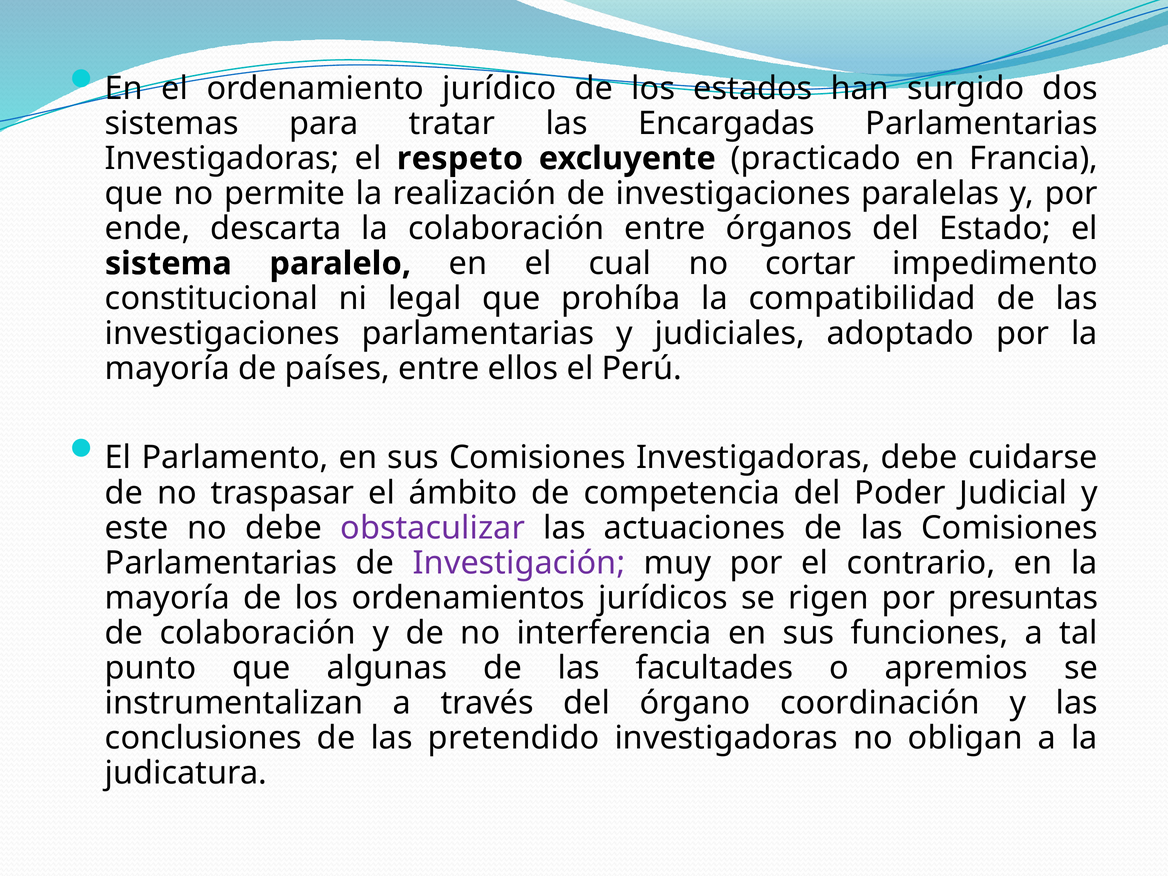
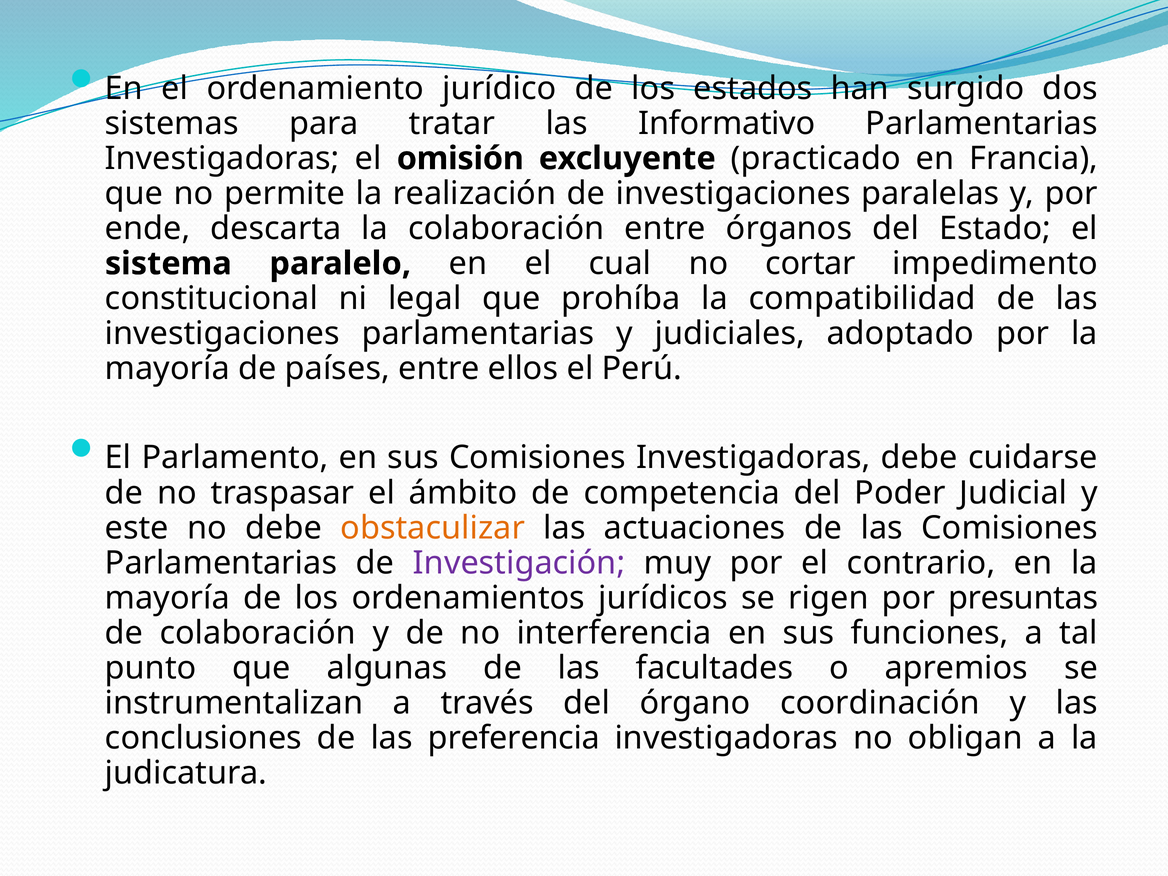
Encargadas: Encargadas -> Informativo
respeto: respeto -> omisión
obstaculizar colour: purple -> orange
pretendido: pretendido -> preferencia
